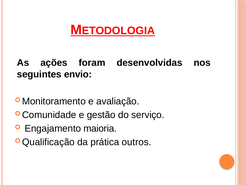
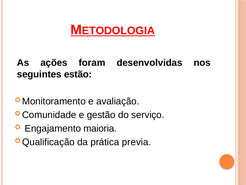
envio: envio -> estão
outros: outros -> previa
